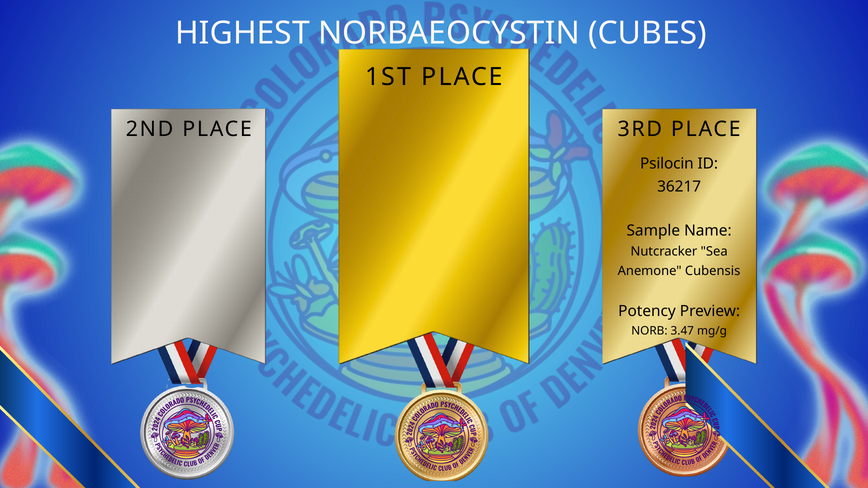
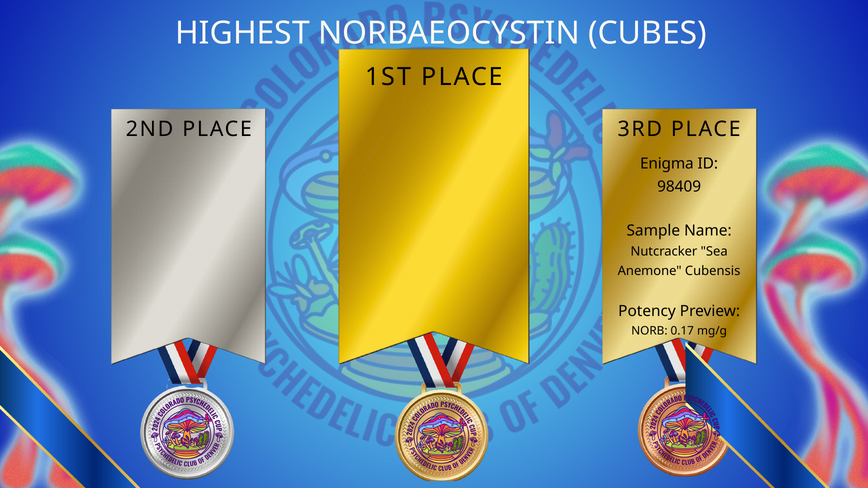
Psilocin: Psilocin -> Enigma
36217: 36217 -> 98409
3.47: 3.47 -> 0.17
